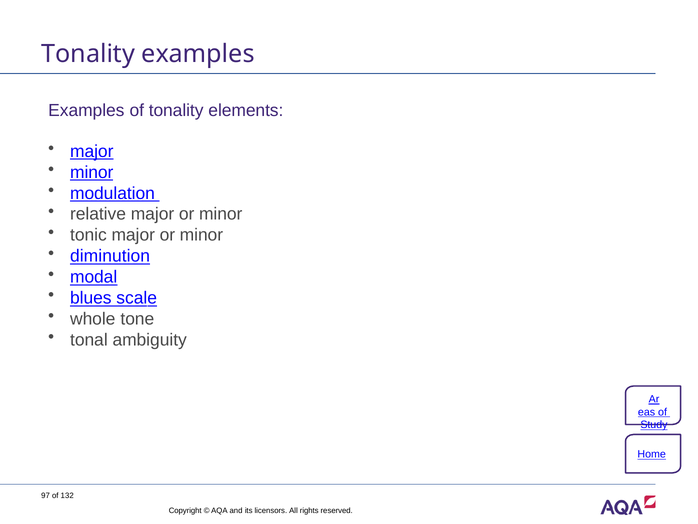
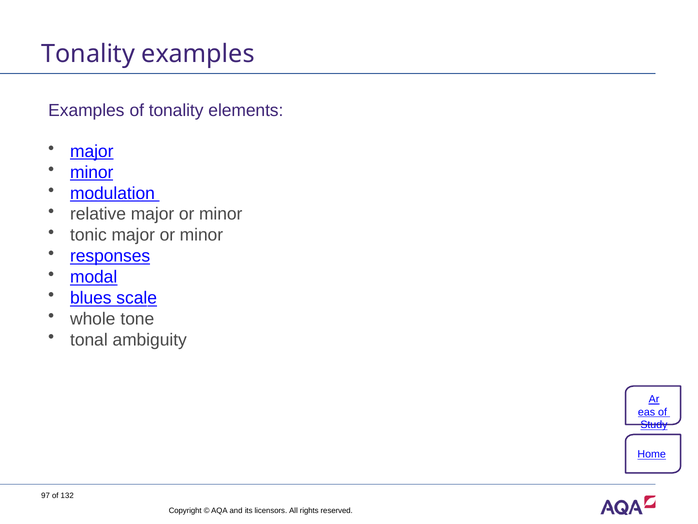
diminution: diminution -> responses
